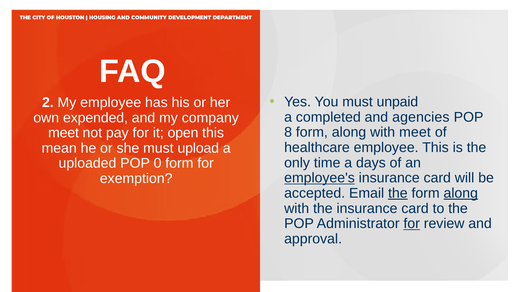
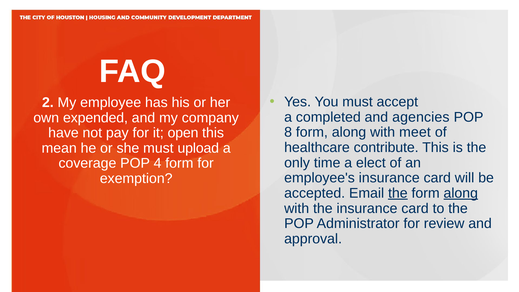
unpaid: unpaid -> accept
meet at (64, 133): meet -> have
healthcare employee: employee -> contribute
days: days -> elect
uploaded: uploaded -> coverage
0: 0 -> 4
employee's underline: present -> none
for at (412, 224) underline: present -> none
